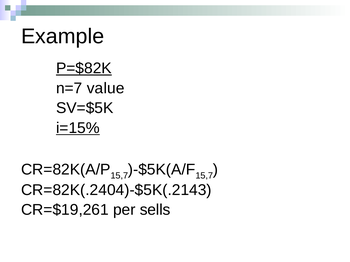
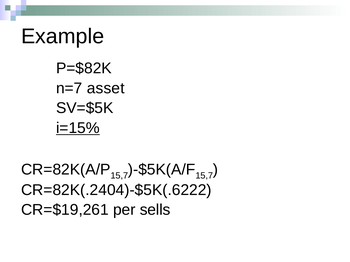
P=$82K underline: present -> none
value: value -> asset
CR=82K(.2404)-$5K(.2143: CR=82K(.2404)-$5K(.2143 -> CR=82K(.2404)-$5K(.6222
